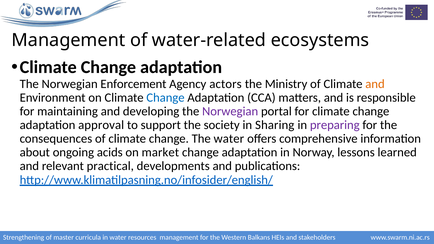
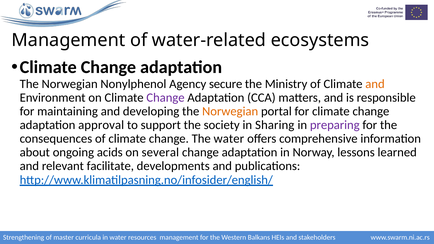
Enforcement: Enforcement -> Nonylphenol
actors: actors -> secure
Change at (165, 98) colour: blue -> purple
Norwegian at (230, 111) colour: purple -> orange
market: market -> several
practical: practical -> facilitate
